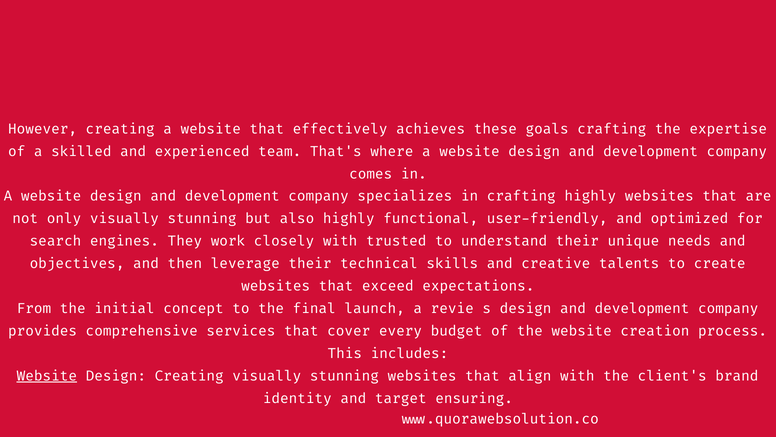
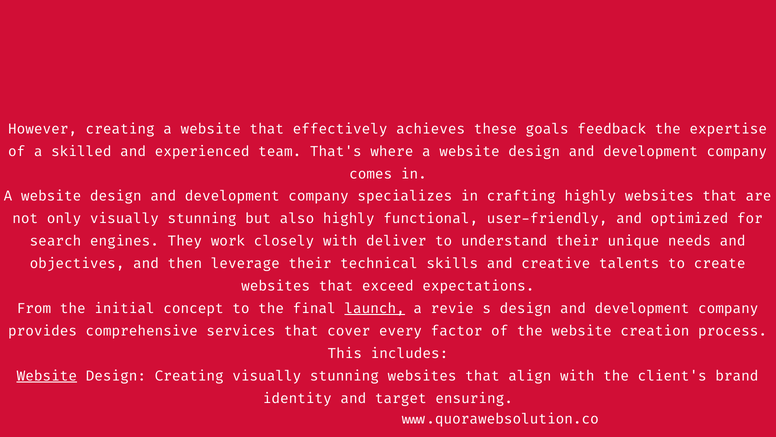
goals crafting: crafting -> feedback
trusted: trusted -> deliver
launch underline: none -> present
budget: budget -> factor
